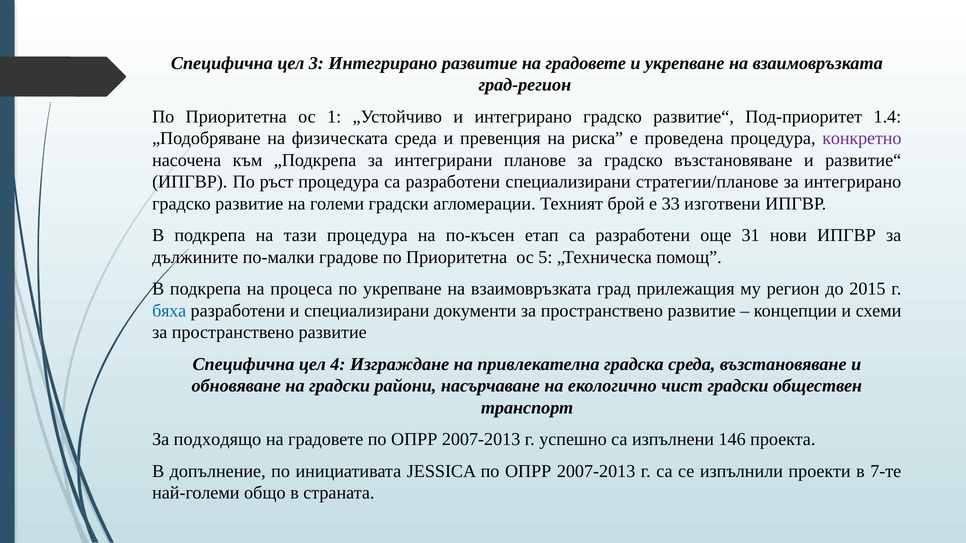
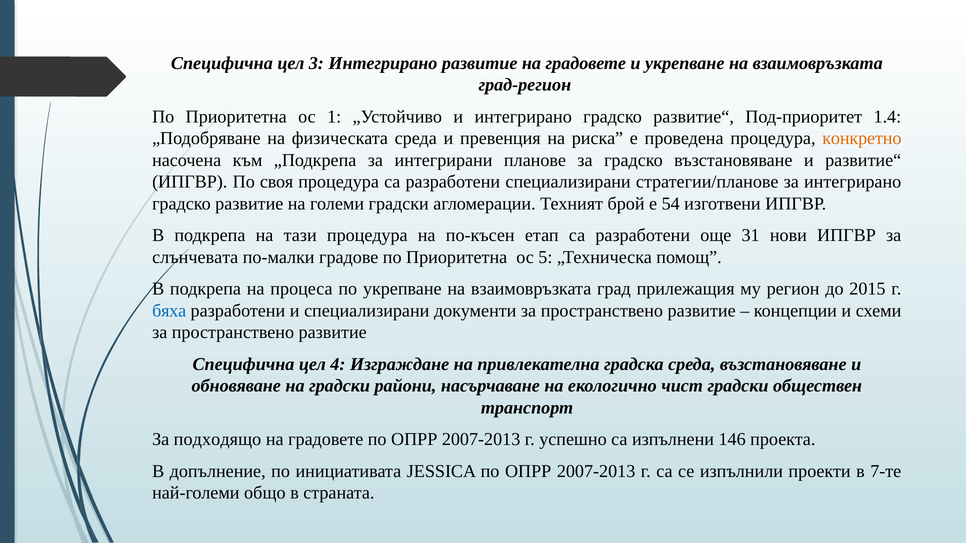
конкретно colour: purple -> orange
ръст: ръст -> своя
33: 33 -> 54
дължините: дължините -> слънчевата
